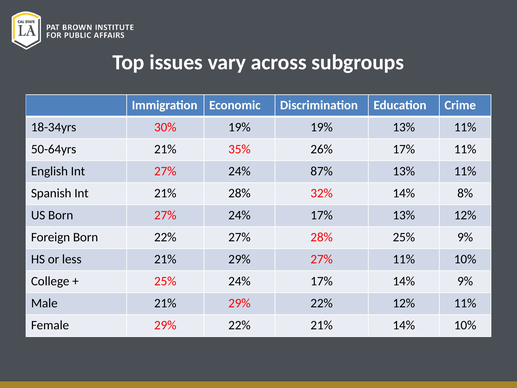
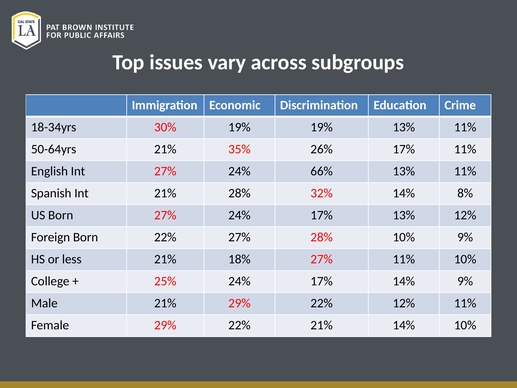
87%: 87% -> 66%
28% 25%: 25% -> 10%
less 21% 29%: 29% -> 18%
